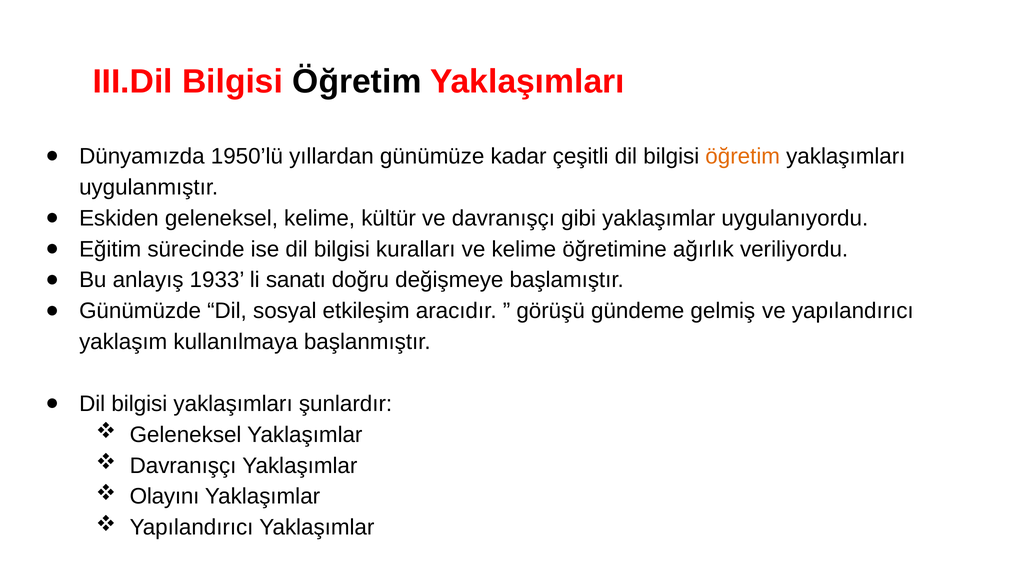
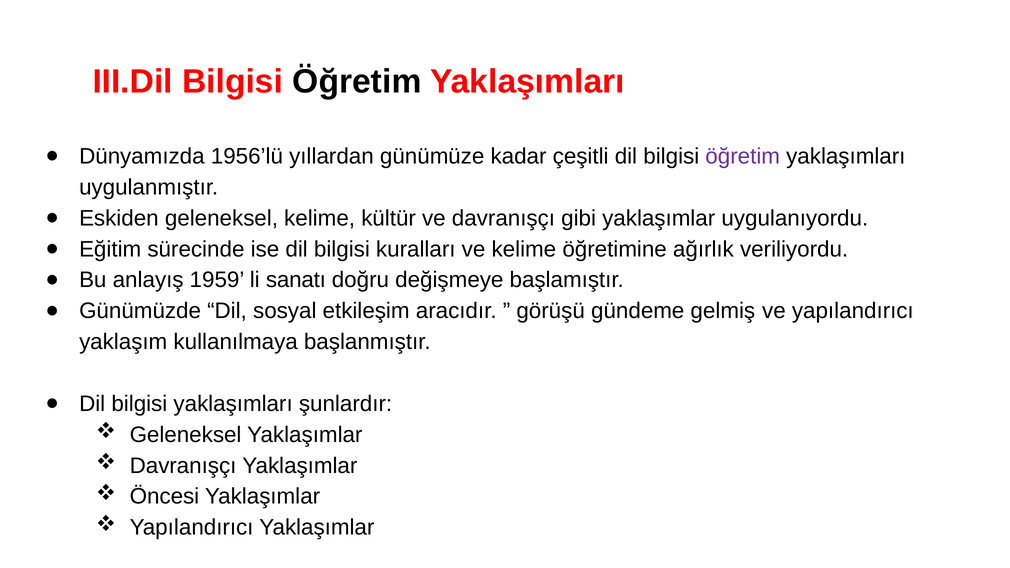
1950’lü: 1950’lü -> 1956’lü
öğretim at (743, 156) colour: orange -> purple
1933: 1933 -> 1959
Olayını: Olayını -> Öncesi
